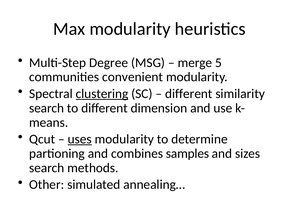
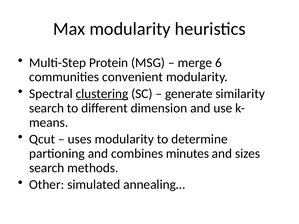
Degree: Degree -> Protein
5: 5 -> 6
different at (189, 94): different -> generate
uses underline: present -> none
samples: samples -> minutes
